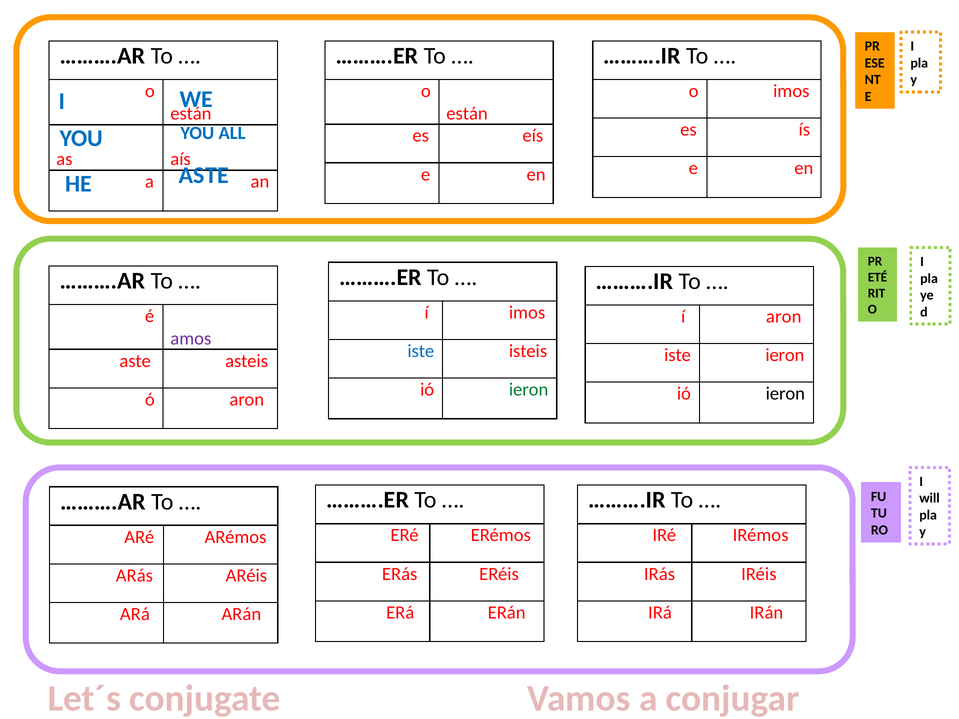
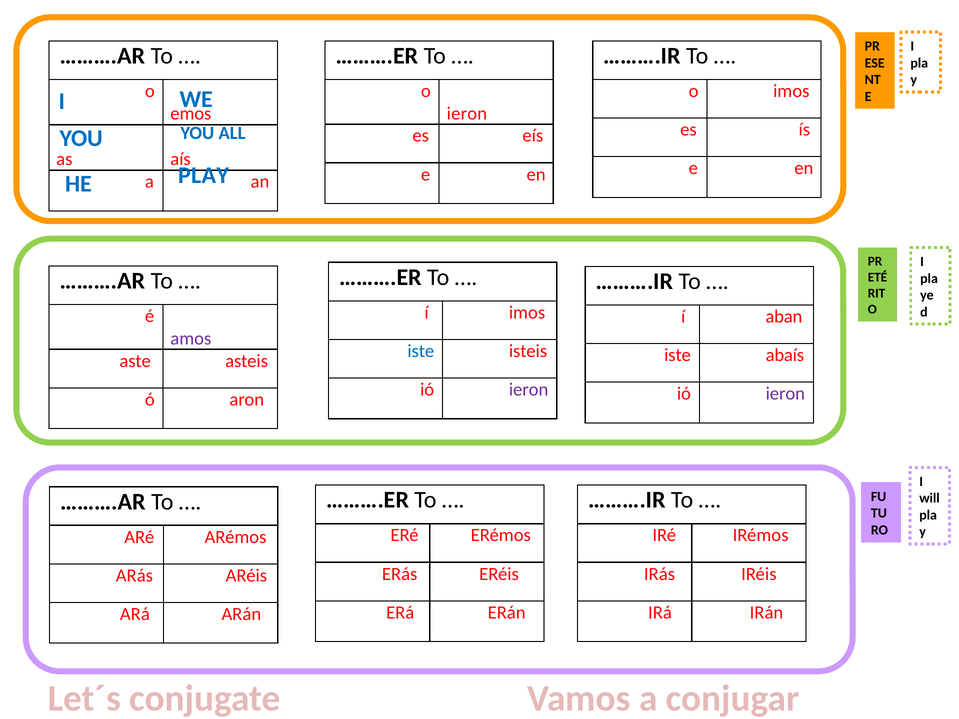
están at (191, 114): están -> emos
están at (467, 114): están -> ieron
ASTE at (204, 175): ASTE -> PLAY
í aron: aron -> aban
iste ieron: ieron -> abaís
ieron at (529, 390) colour: green -> purple
ieron at (785, 394) colour: black -> purple
